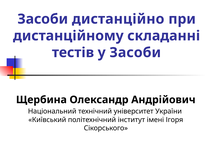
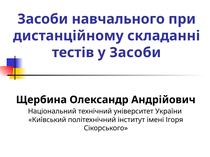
дистанційно: дистанційно -> навчального
